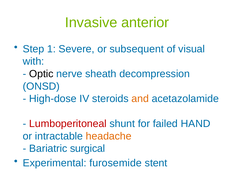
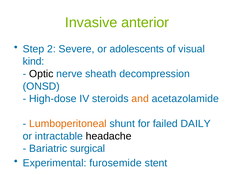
1: 1 -> 2
subsequent: subsequent -> adolescents
with: with -> kind
Lumboperitoneal colour: red -> orange
HAND: HAND -> DAILY
headache colour: orange -> black
